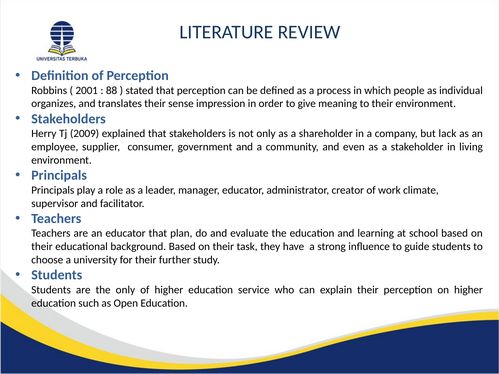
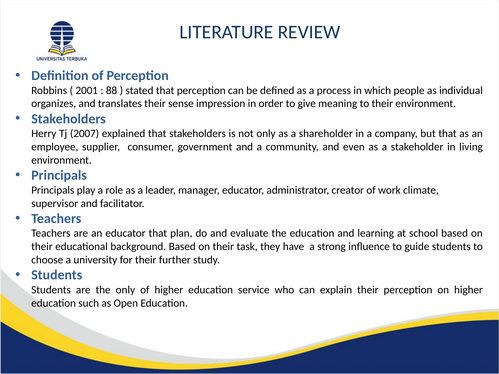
2009: 2009 -> 2007
but lack: lack -> that
